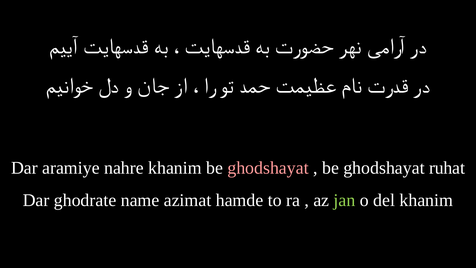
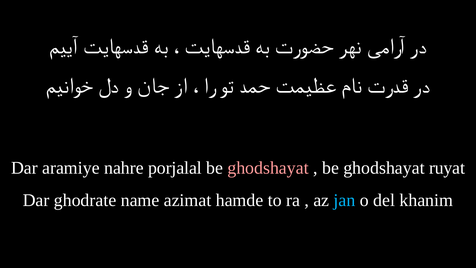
nahre khanim: khanim -> porjalal
ruhat: ruhat -> ruyat
jan colour: light green -> light blue
